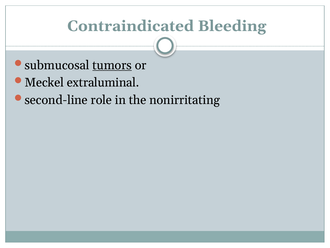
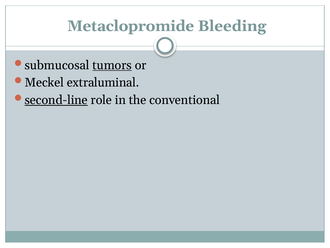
Contraindicated: Contraindicated -> Metaclopromide
second-line underline: none -> present
nonirritating: nonirritating -> conventional
